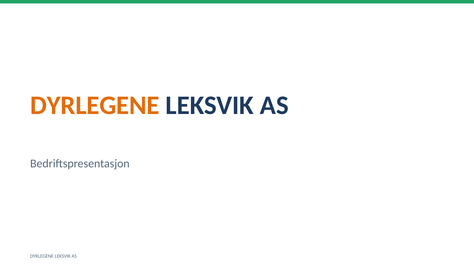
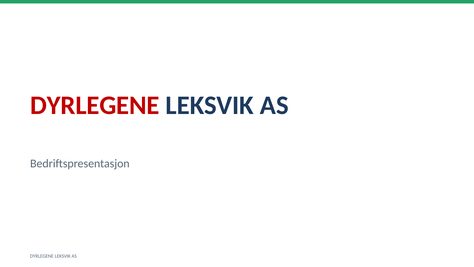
DYRLEGENE at (95, 105) colour: orange -> red
